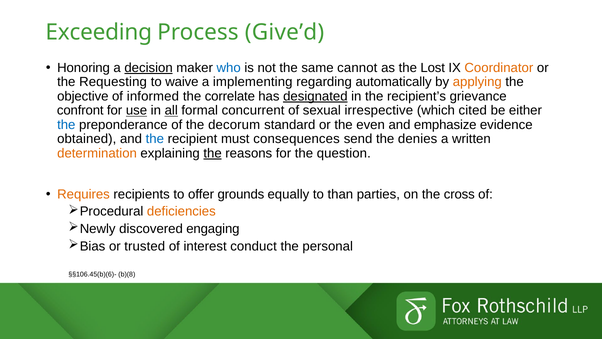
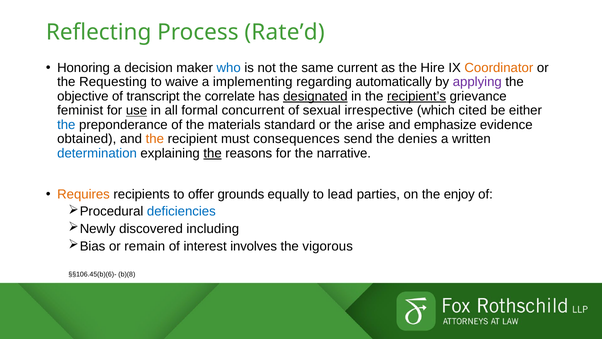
Exceeding: Exceeding -> Reflecting
Give’d: Give’d -> Rate’d
decision underline: present -> none
cannot: cannot -> current
Lost: Lost -> Hire
applying colour: orange -> purple
informed: informed -> transcript
recipient’s underline: none -> present
confront: confront -> feminist
all underline: present -> none
decorum: decorum -> materials
even: even -> arise
the at (155, 139) colour: blue -> orange
determination colour: orange -> blue
question: question -> narrative
than: than -> lead
cross: cross -> enjoy
deficiencies colour: orange -> blue
engaging: engaging -> including
trusted: trusted -> remain
conduct: conduct -> involves
personal: personal -> vigorous
